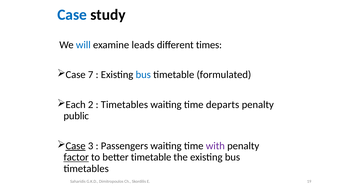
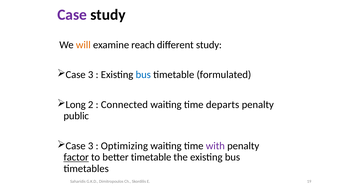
Case at (72, 15) colour: blue -> purple
will colour: blue -> orange
leads: leads -> reach
different times: times -> study
7 at (91, 75): 7 -> 3
Each: Each -> Long
Timetables at (124, 104): Timetables -> Connected
Case at (76, 145) underline: present -> none
Passengers: Passengers -> Optimizing
